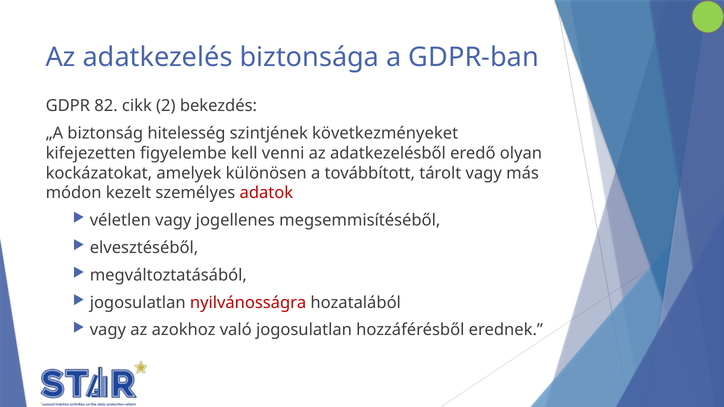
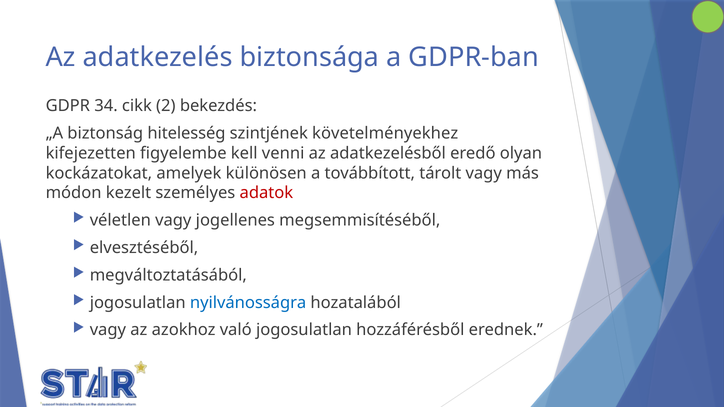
82: 82 -> 34
következményeket: következményeket -> követelményekhez
nyilvánosságra colour: red -> blue
